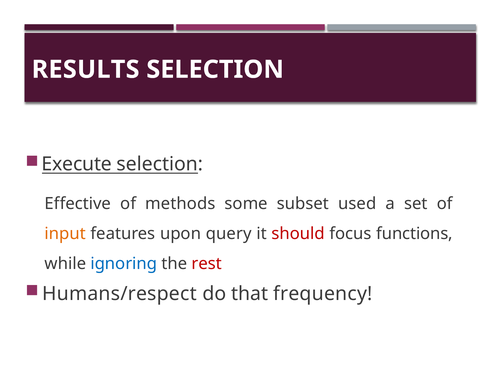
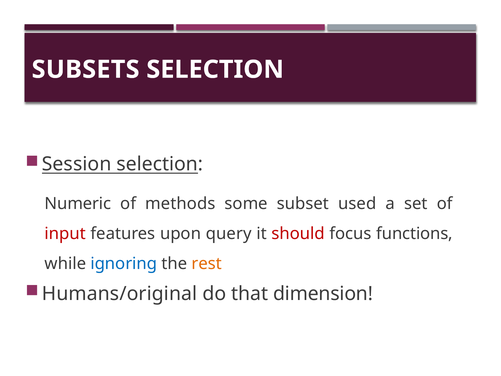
RESULTS: RESULTS -> SUBSETS
Execute: Execute -> Session
Effective: Effective -> Numeric
input colour: orange -> red
rest colour: red -> orange
Humans/respect: Humans/respect -> Humans/original
frequency: frequency -> dimension
